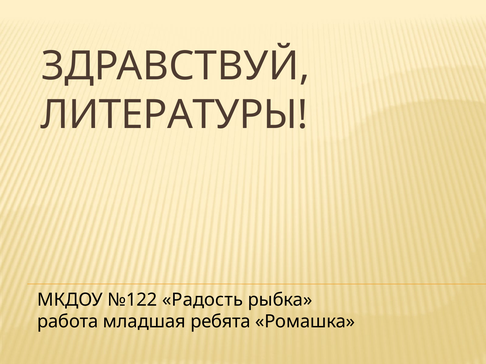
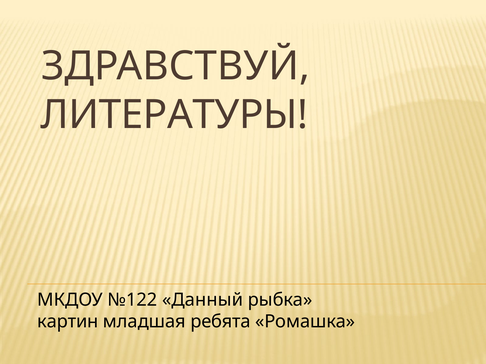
Радость: Радость -> Данный
работа: работа -> картин
